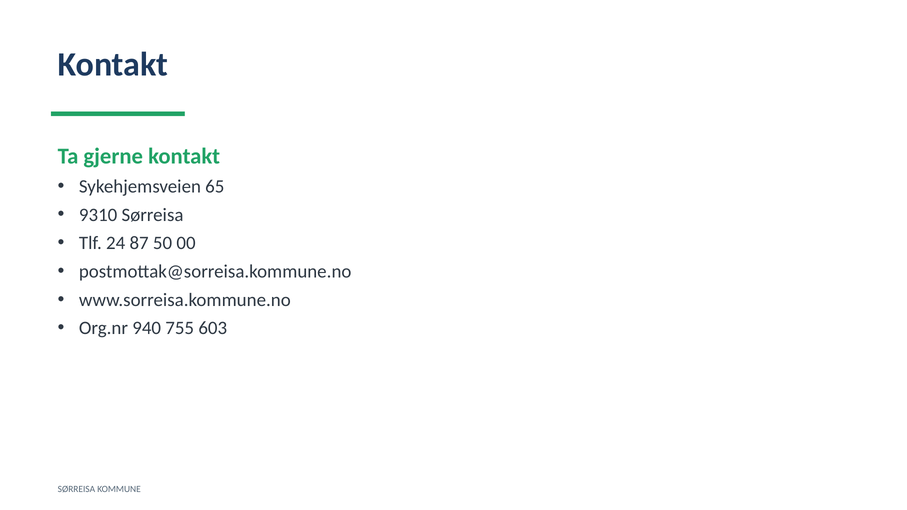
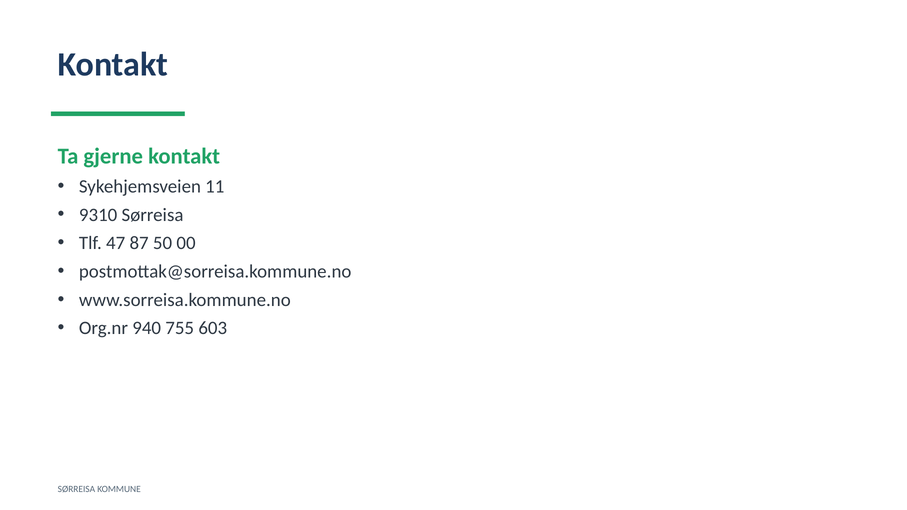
65: 65 -> 11
24: 24 -> 47
